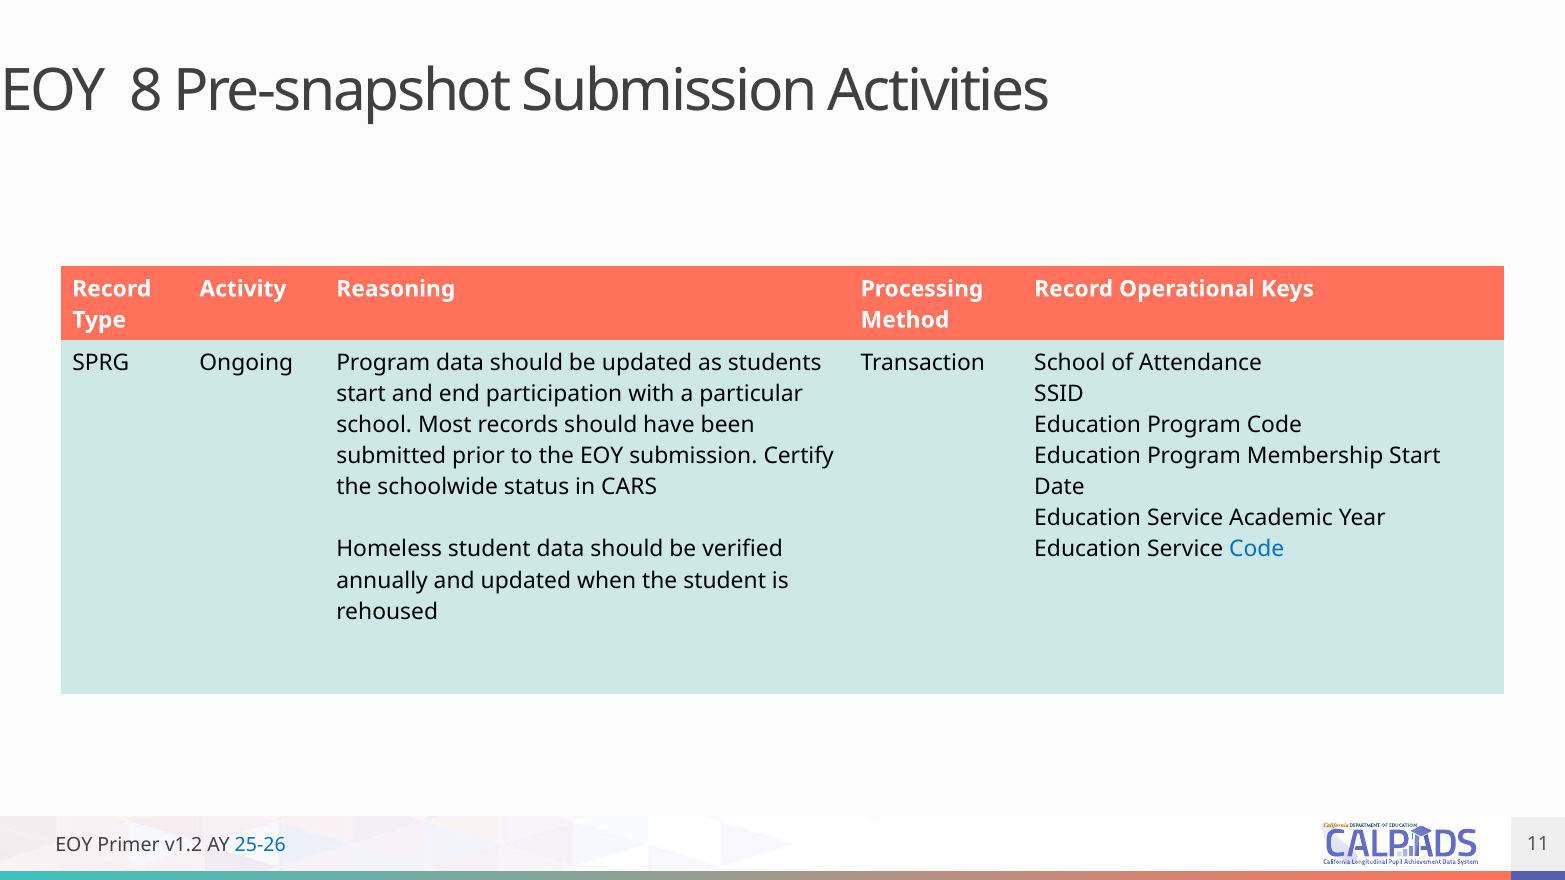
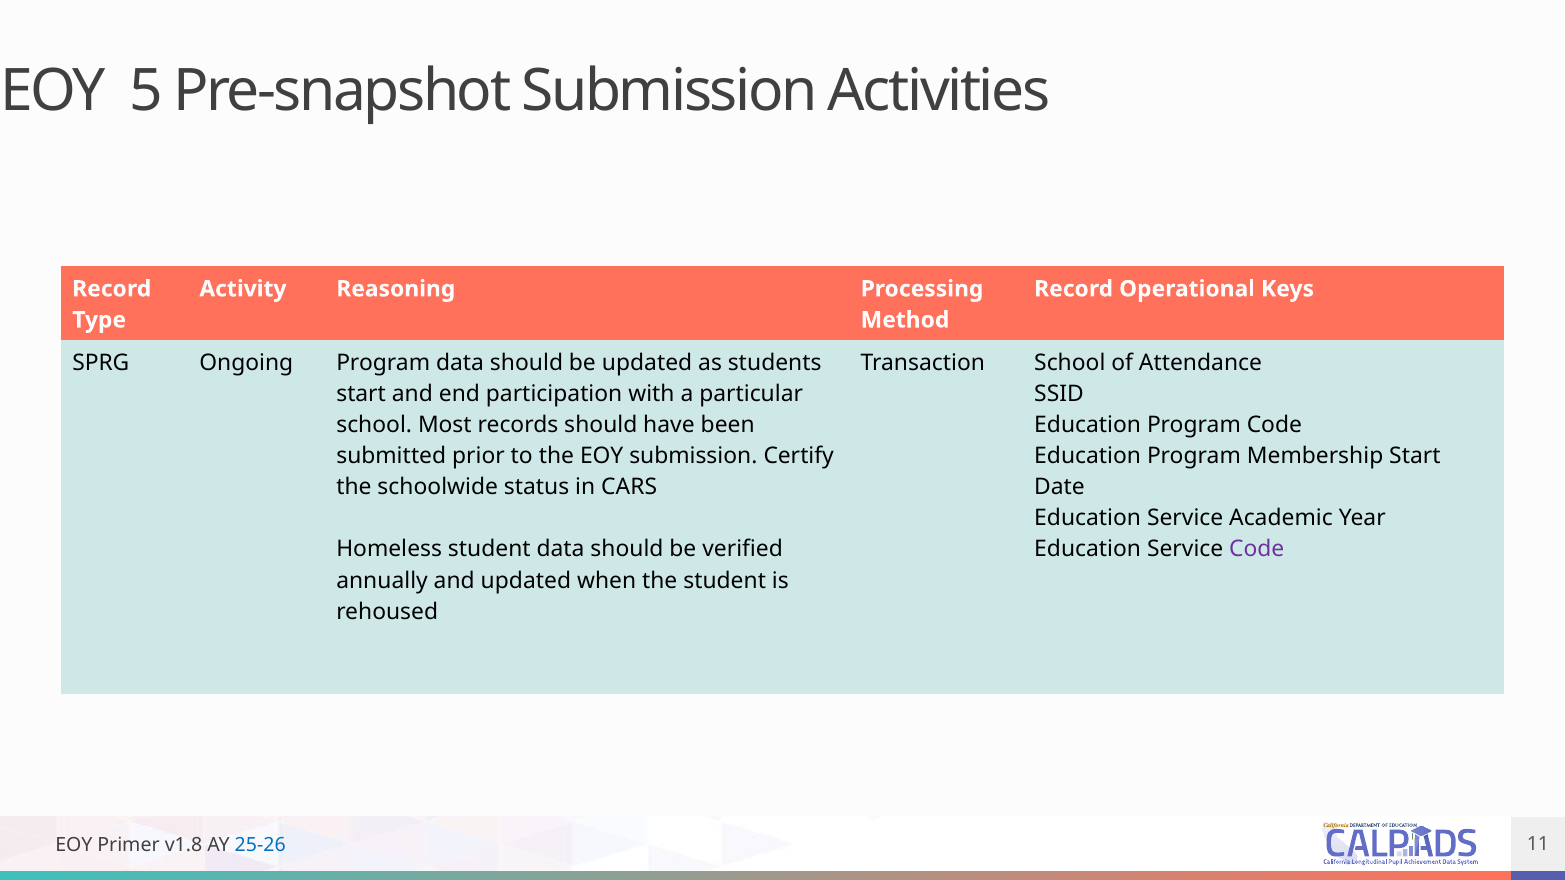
8: 8 -> 5
Code at (1257, 550) colour: blue -> purple
v1.2: v1.2 -> v1.8
